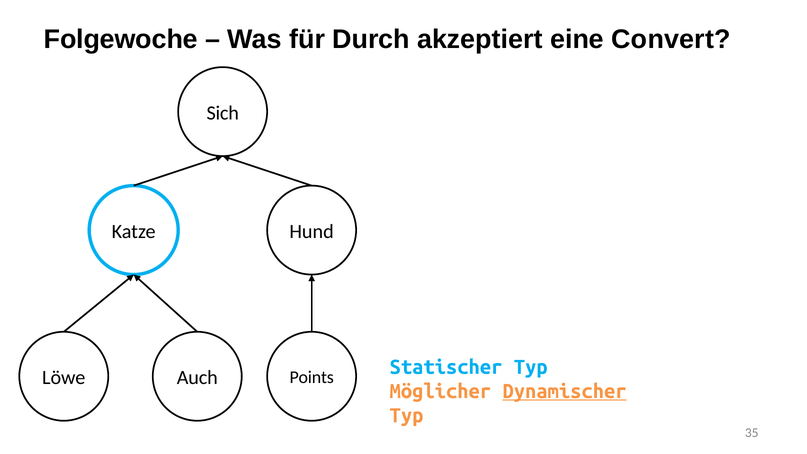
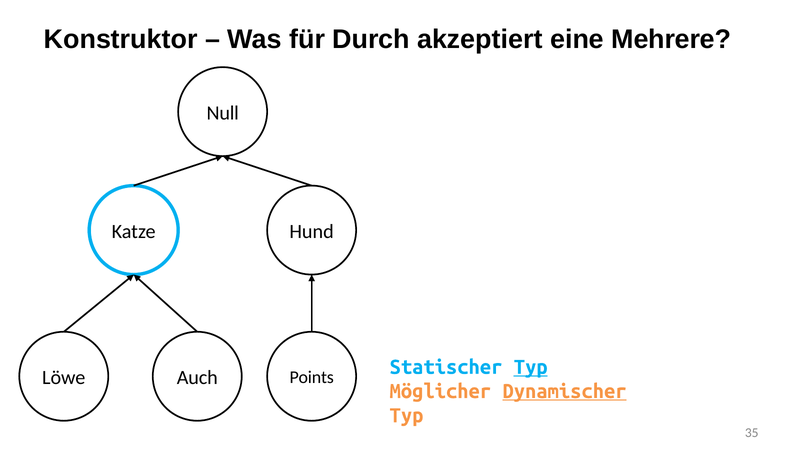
Folgewoche: Folgewoche -> Konstruktor
Convert: Convert -> Mehrere
Sich: Sich -> Null
Typ at (531, 367) underline: none -> present
